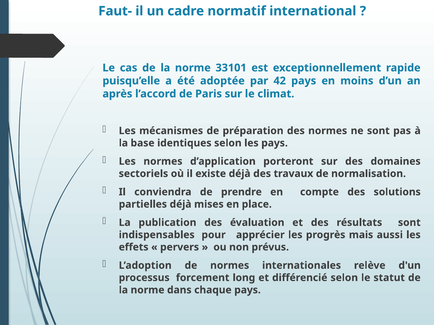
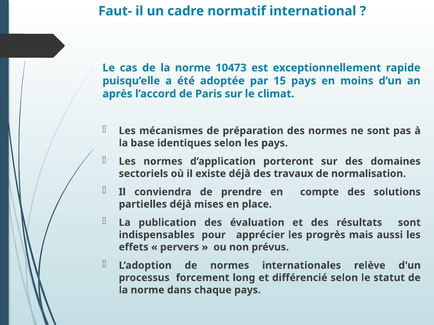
33101: 33101 -> 10473
42: 42 -> 15
